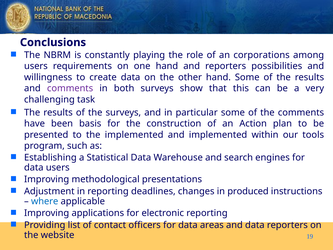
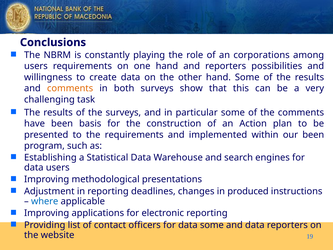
comments at (70, 88) colour: purple -> orange
the implemented: implemented -> requirements
our tools: tools -> been
data areas: areas -> some
